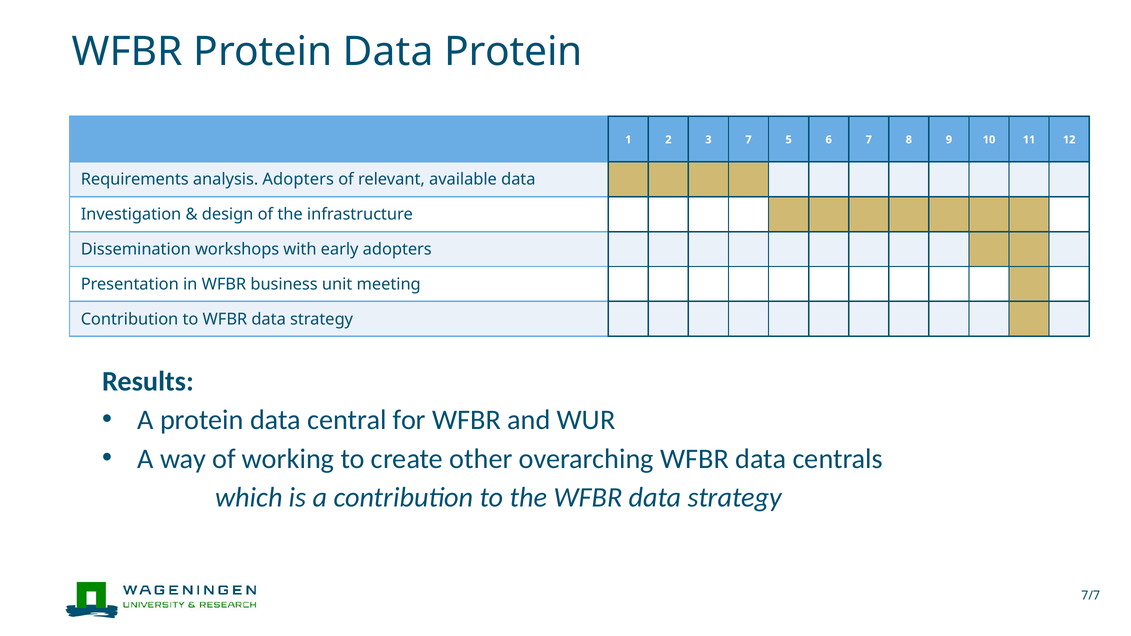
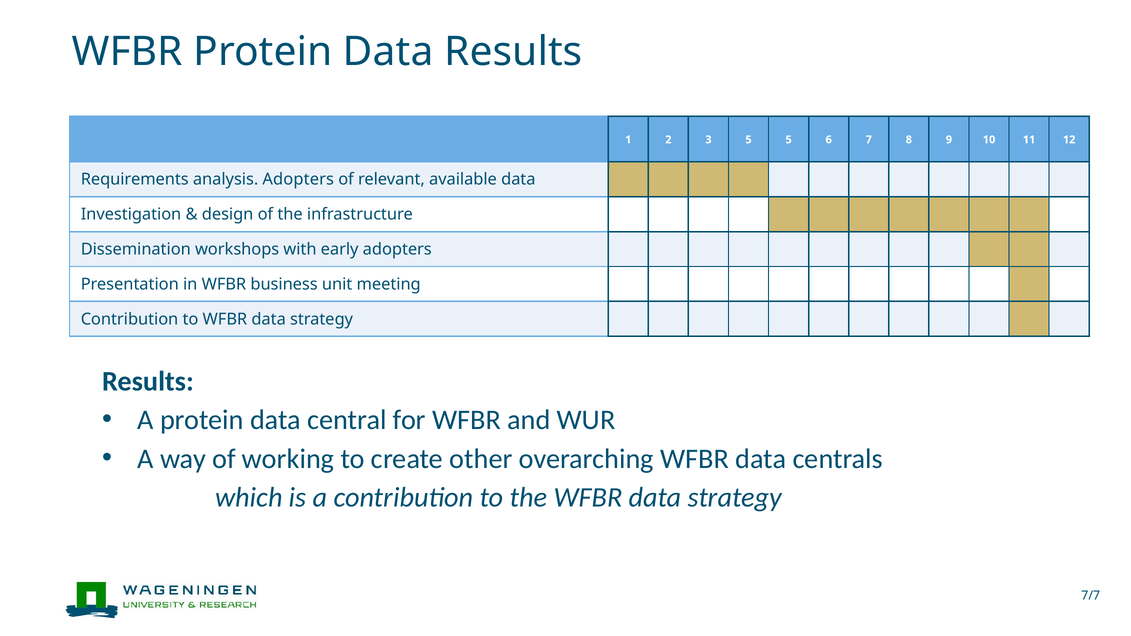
Data Protein: Protein -> Results
3 7: 7 -> 5
